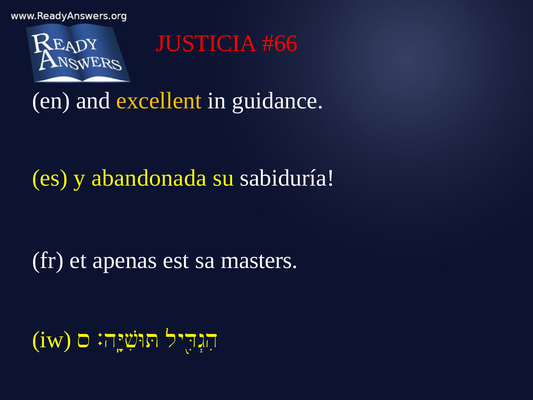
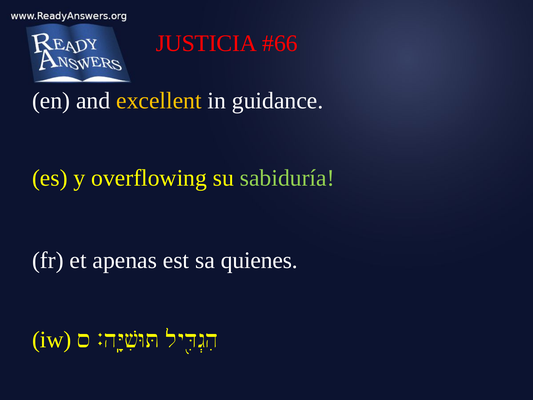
abandonada: abandonada -> overflowing
sabiduría colour: white -> light green
masters: masters -> quienes
